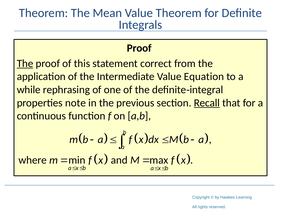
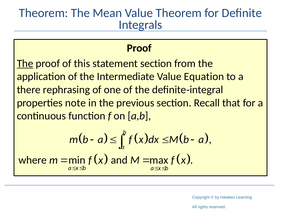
statement correct: correct -> section
while: while -> there
Recall underline: present -> none
